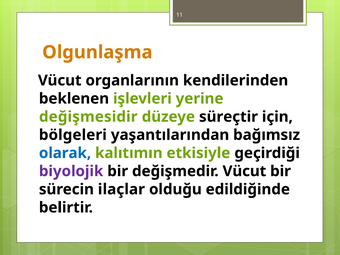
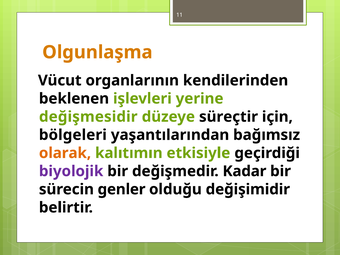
olarak colour: blue -> orange
değişmedir Vücut: Vücut -> Kadar
ilaçlar: ilaçlar -> genler
edildiğinde: edildiğinde -> değişimidir
